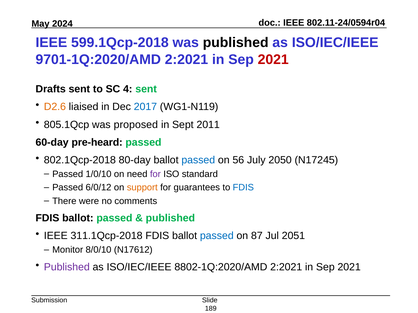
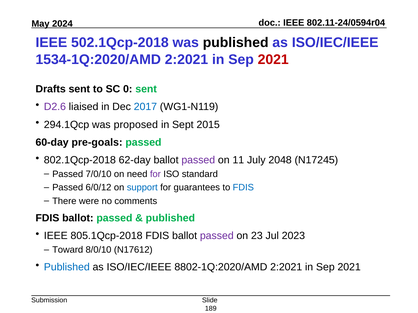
599.1Qcp-2018: 599.1Qcp-2018 -> 502.1Qcp-2018
9701-1Q:2020/AMD: 9701-1Q:2020/AMD -> 1534-1Q:2020/AMD
4: 4 -> 0
D2.6 colour: orange -> purple
805.1Qcp: 805.1Qcp -> 294.1Qcp
2011: 2011 -> 2015
pre-heard: pre-heard -> pre-goals
80-day: 80-day -> 62-day
passed at (198, 160) colour: blue -> purple
56: 56 -> 11
2050: 2050 -> 2048
1/0/10: 1/0/10 -> 7/0/10
support colour: orange -> blue
311.1Qcp-2018: 311.1Qcp-2018 -> 805.1Qcp-2018
passed at (217, 236) colour: blue -> purple
87: 87 -> 23
2051: 2051 -> 2023
Monitor: Monitor -> Toward
Published at (67, 267) colour: purple -> blue
